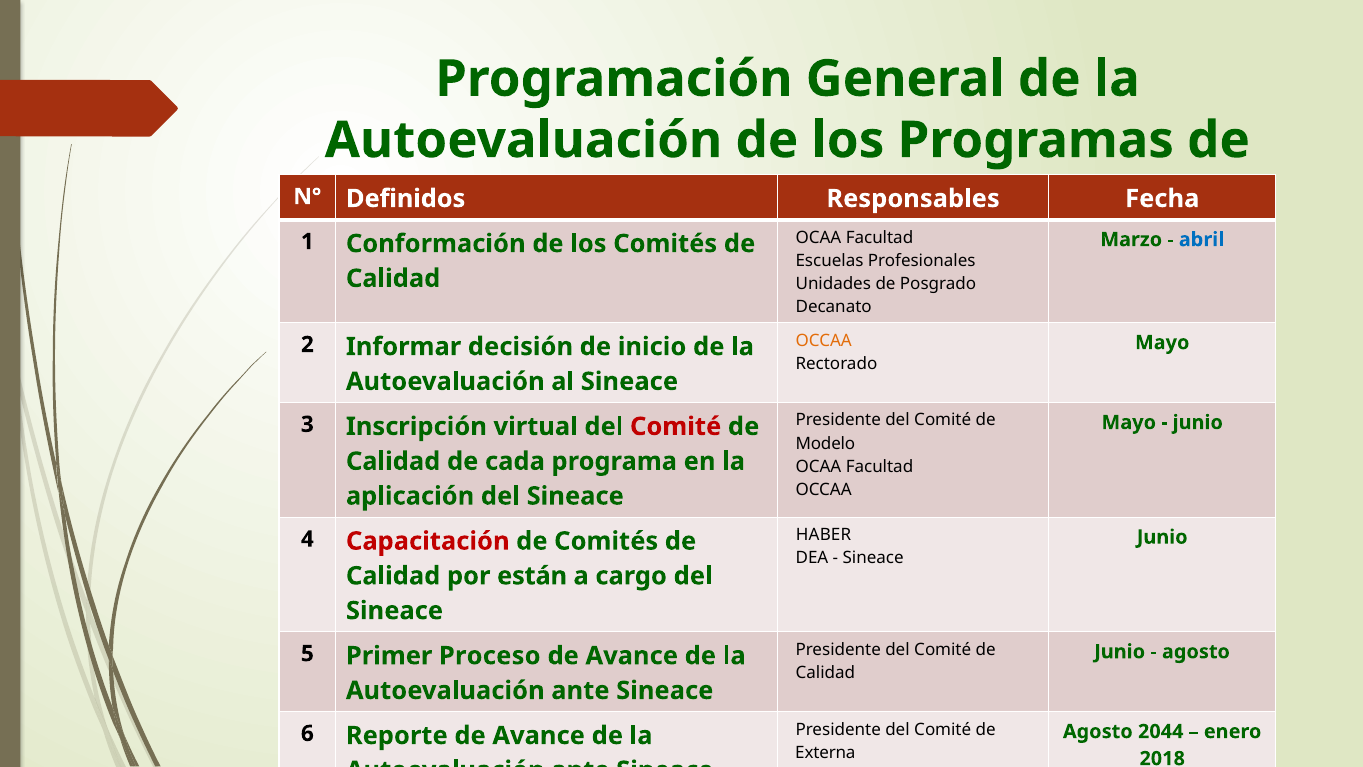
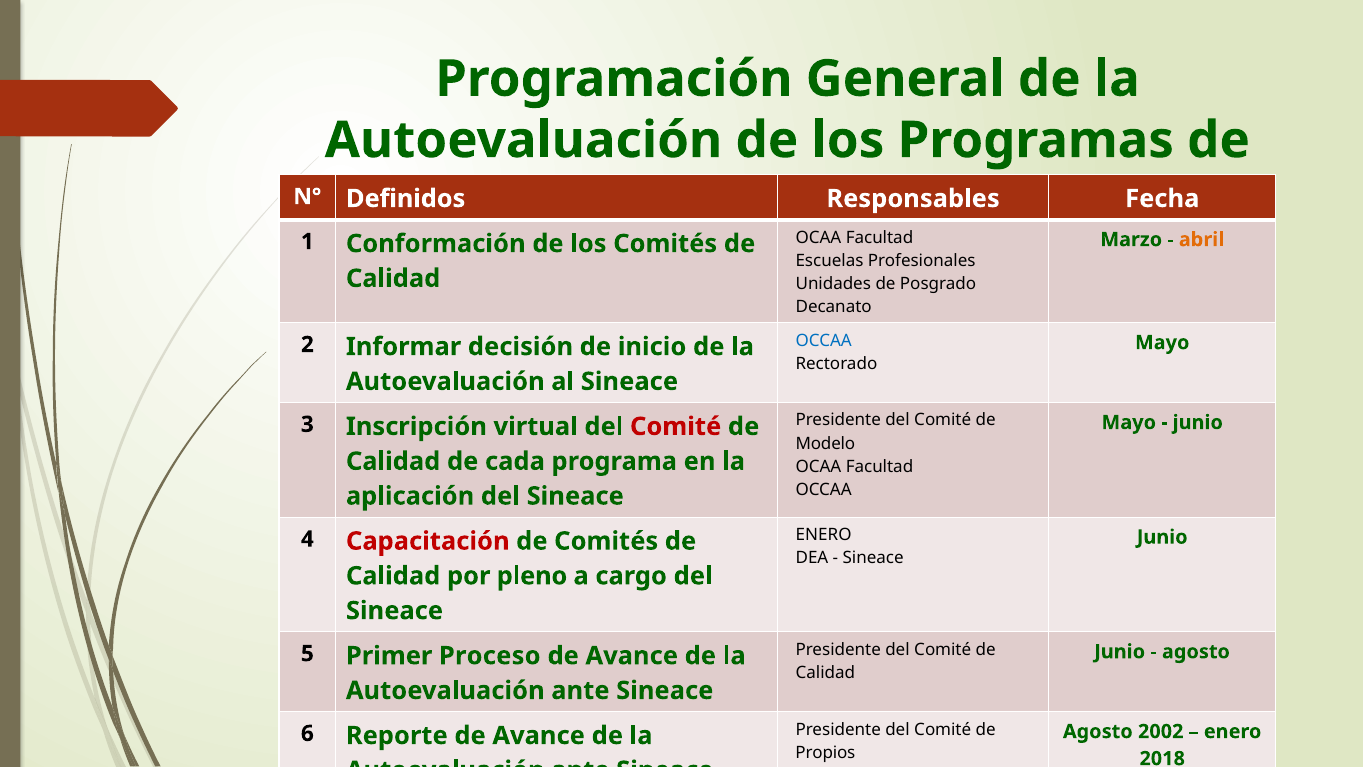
abril colour: blue -> orange
OCCAA at (824, 340) colour: orange -> blue
HABER at (824, 535): HABER -> ENERO
están: están -> pleno
2044: 2044 -> 2002
Externa: Externa -> Propios
